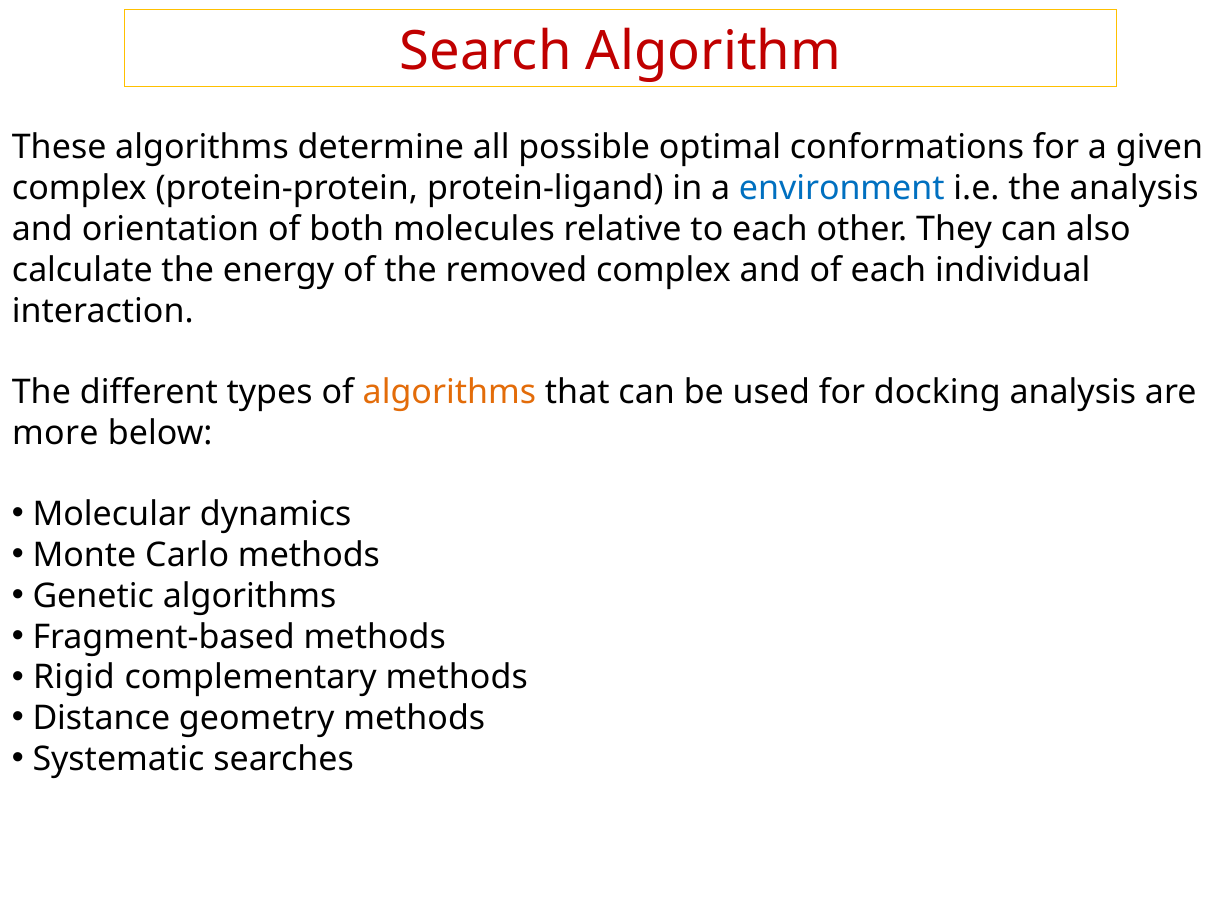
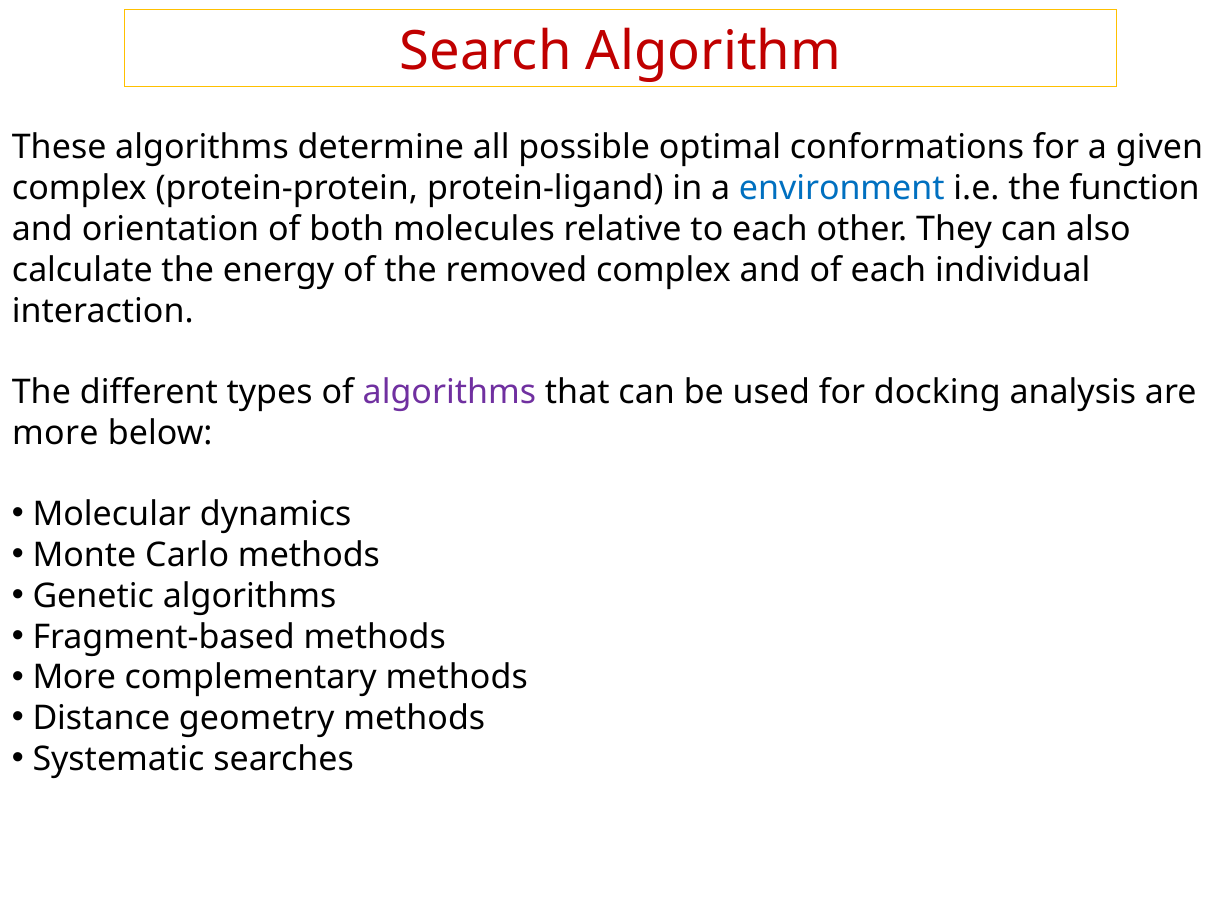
the analysis: analysis -> function
algorithms at (449, 392) colour: orange -> purple
Rigid at (74, 677): Rigid -> More
